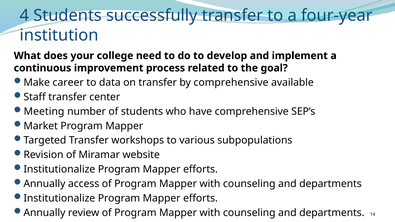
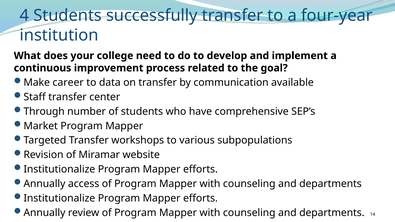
by comprehensive: comprehensive -> communication
Meeting: Meeting -> Through
